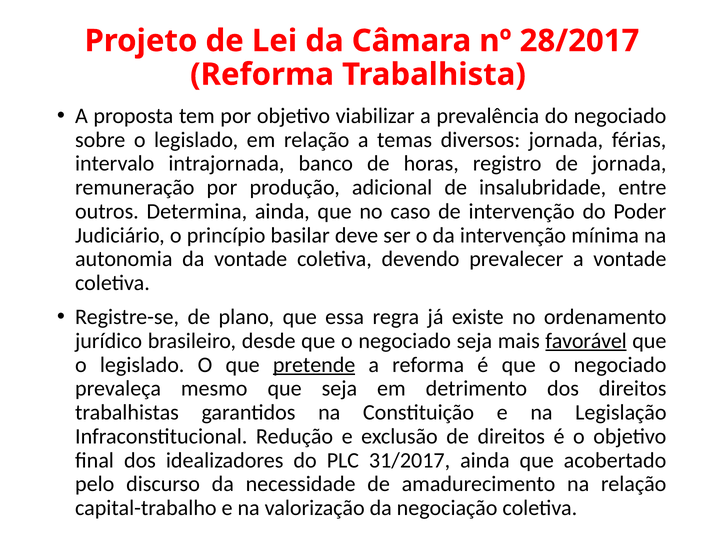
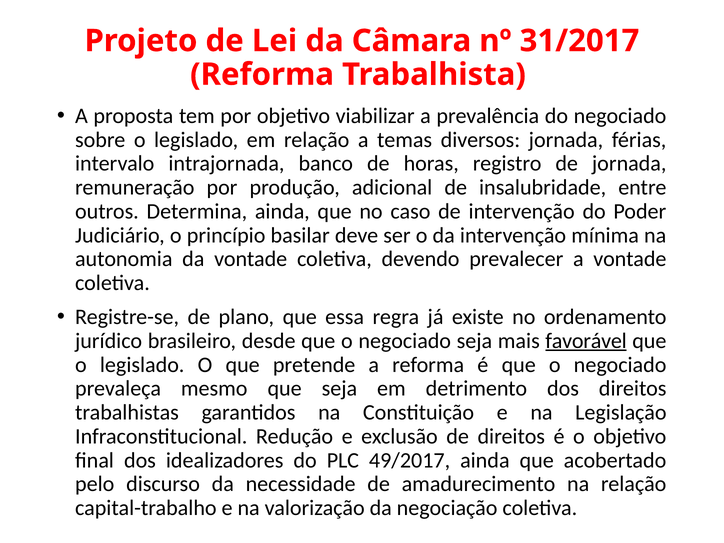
28/2017: 28/2017 -> 31/2017
pretende underline: present -> none
31/2017: 31/2017 -> 49/2017
